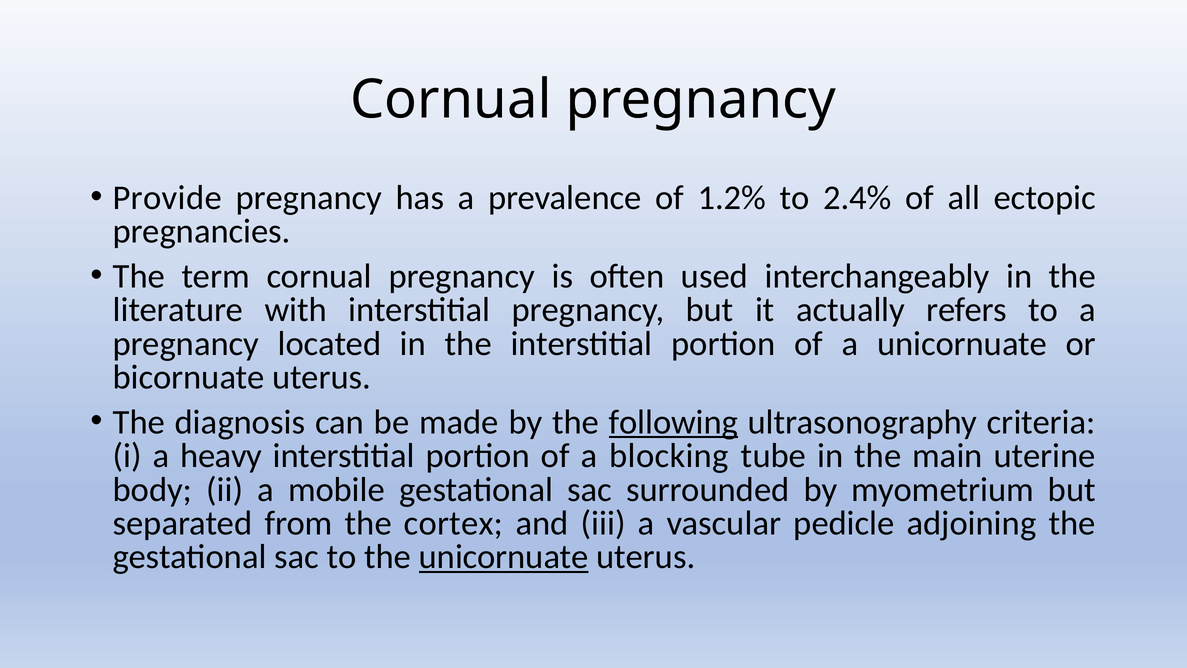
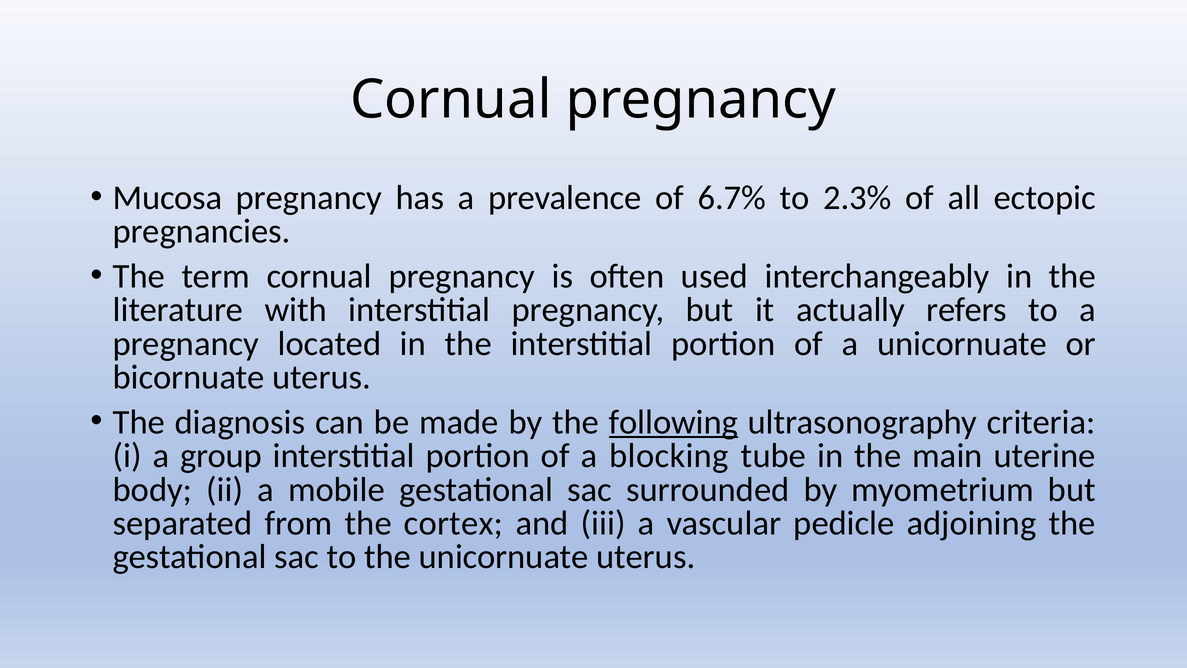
Provide: Provide -> Mucosa
1.2%: 1.2% -> 6.7%
2.4%: 2.4% -> 2.3%
heavy: heavy -> group
unicornuate at (504, 557) underline: present -> none
